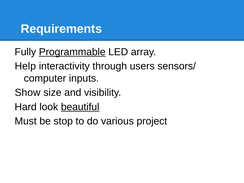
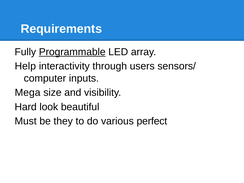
Show: Show -> Mega
beautiful underline: present -> none
stop: stop -> they
project: project -> perfect
